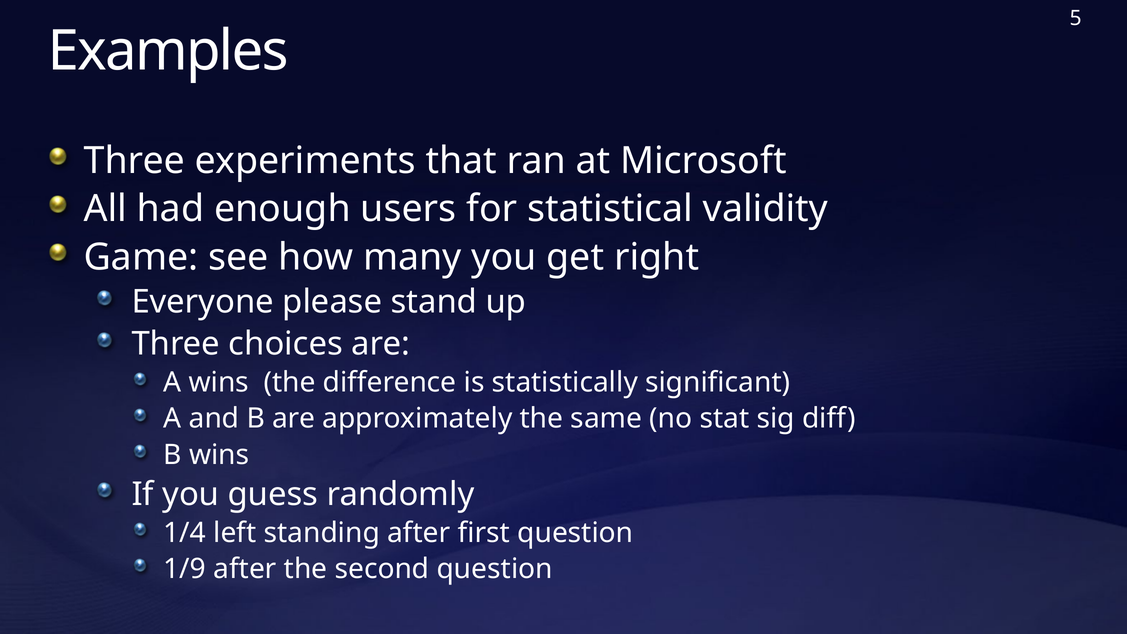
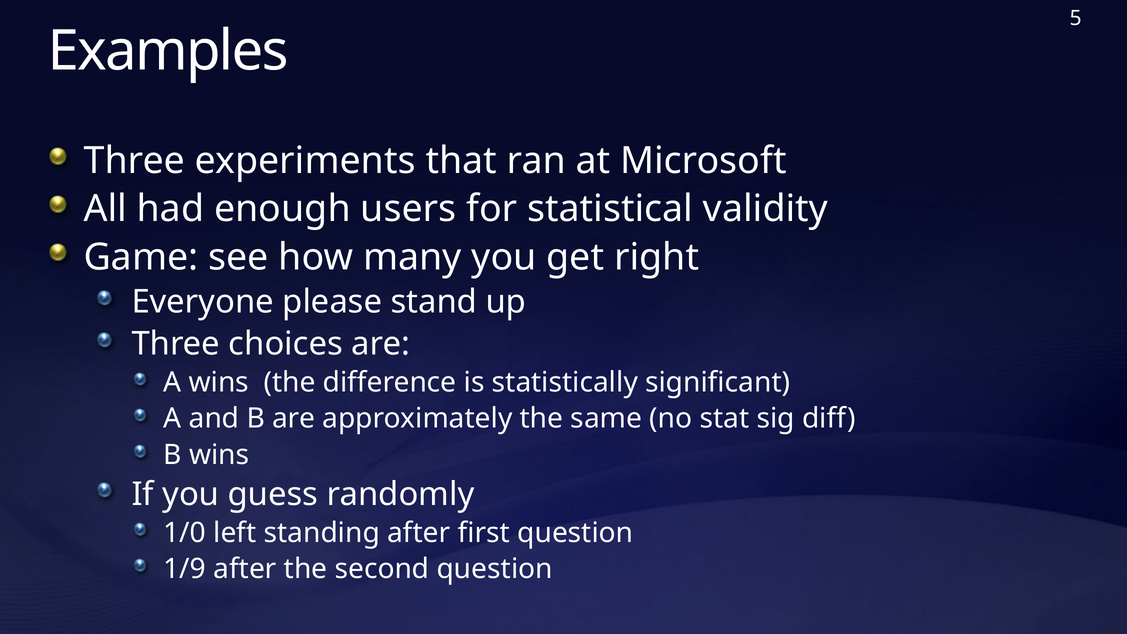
1/4: 1/4 -> 1/0
